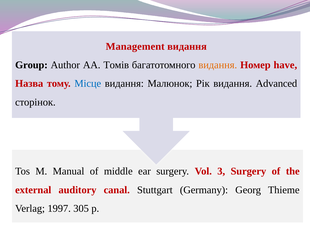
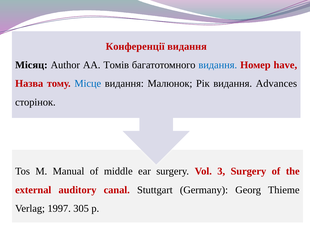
Management: Management -> Конференції
Group: Group -> Місяц
видання at (218, 65) colour: orange -> blue
Advanced: Advanced -> Advances
